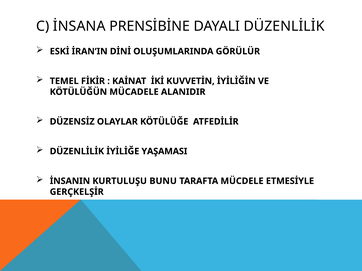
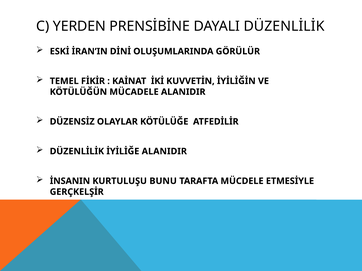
İNSANA: İNSANA -> YERDEN
İYİLİĞE YAŞAMASI: YAŞAMASI -> ALANIDIR
